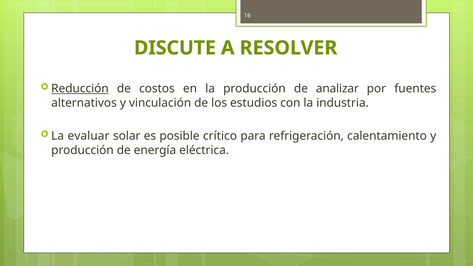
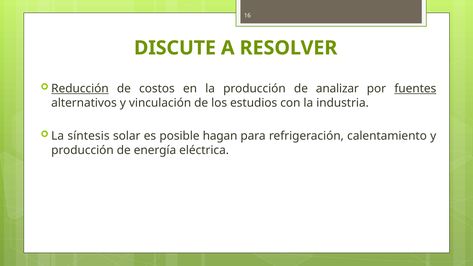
fuentes underline: none -> present
evaluar: evaluar -> síntesis
crítico: crítico -> hagan
